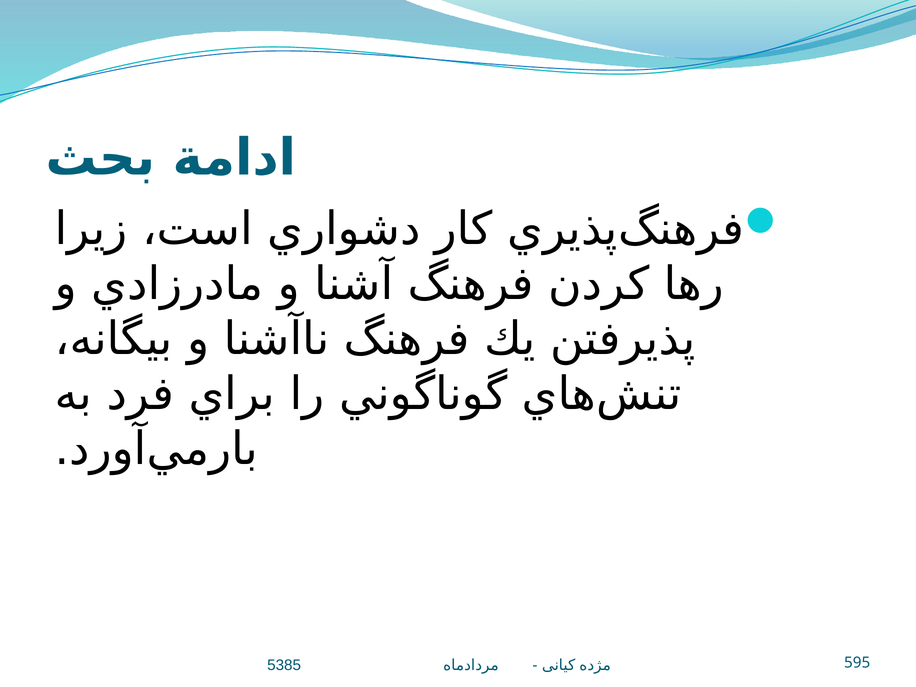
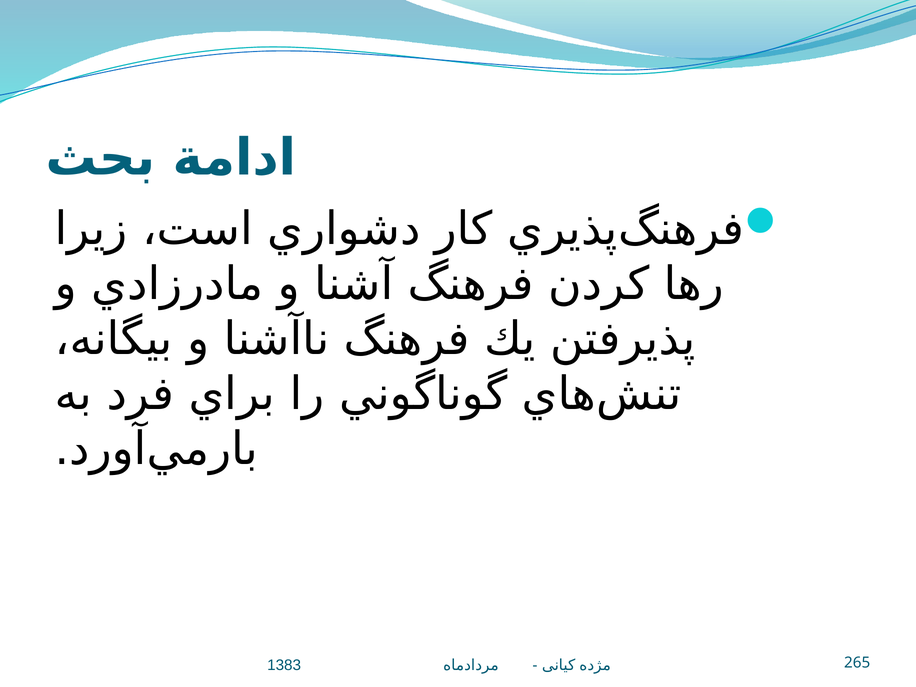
5385: 5385 -> 1383
595: 595 -> 265
